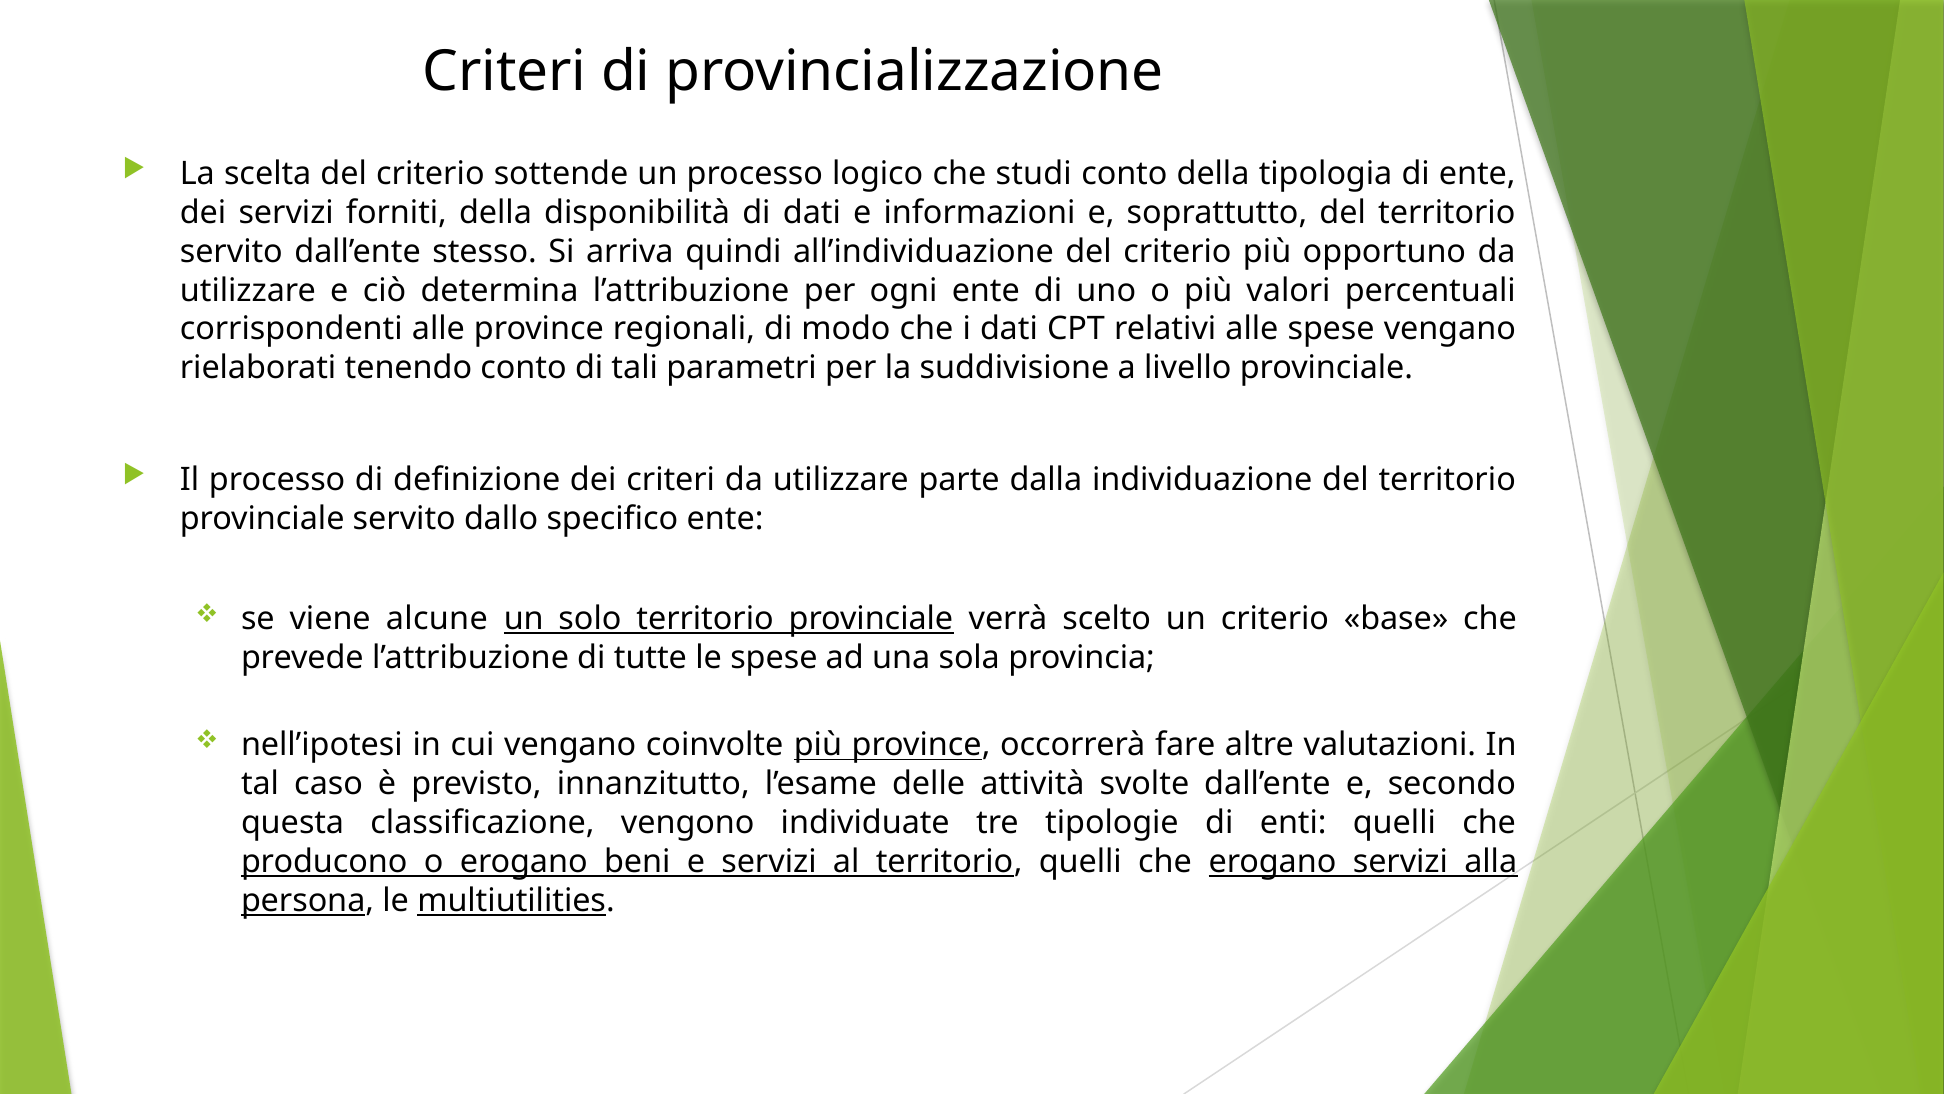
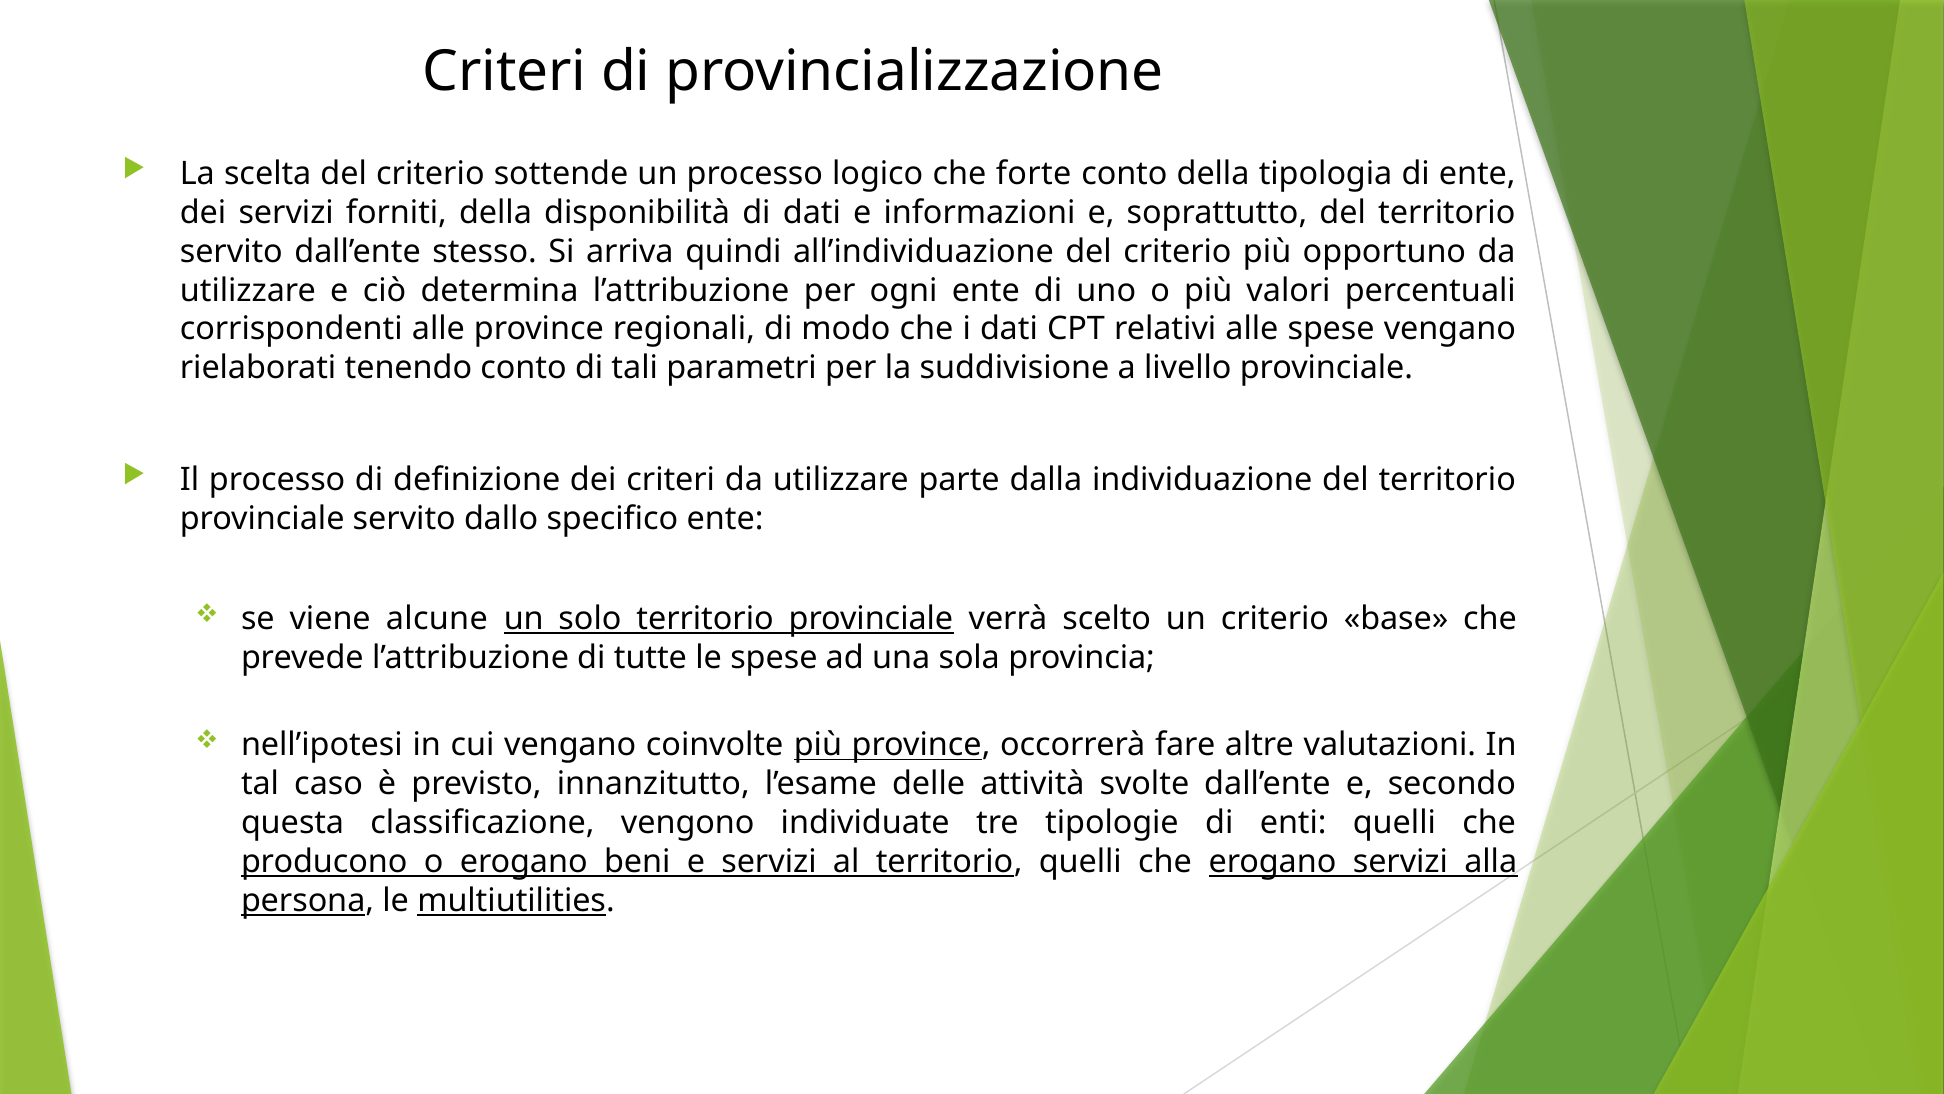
studi: studi -> forte
